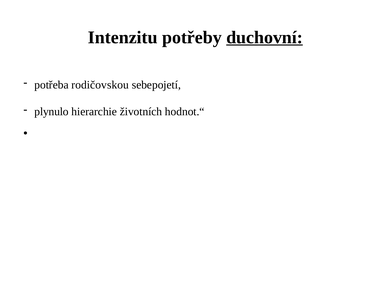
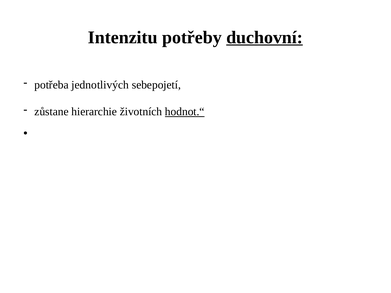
rodičovskou: rodičovskou -> jednotlivých
plynulo: plynulo -> zůstane
hodnot.“ underline: none -> present
